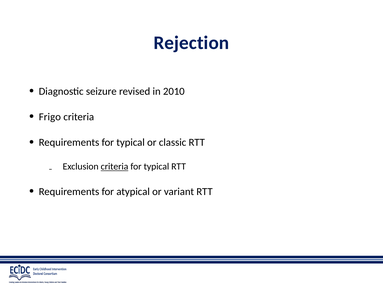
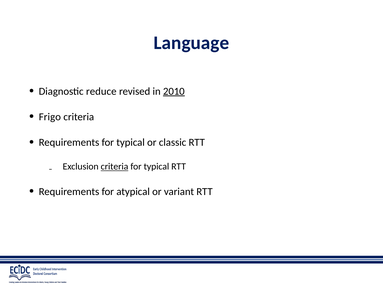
Rejection: Rejection -> Language
seizure: seizure -> reduce
2010 underline: none -> present
